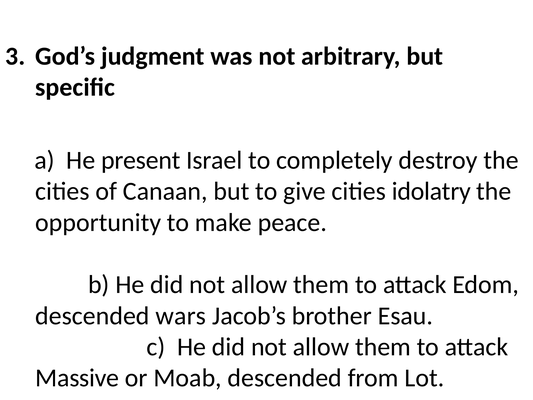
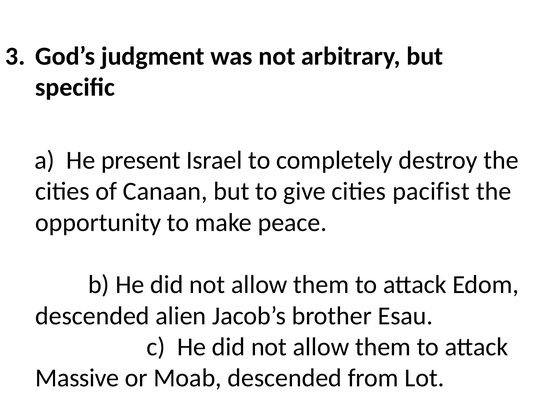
idolatry: idolatry -> pacifist
wars: wars -> alien
